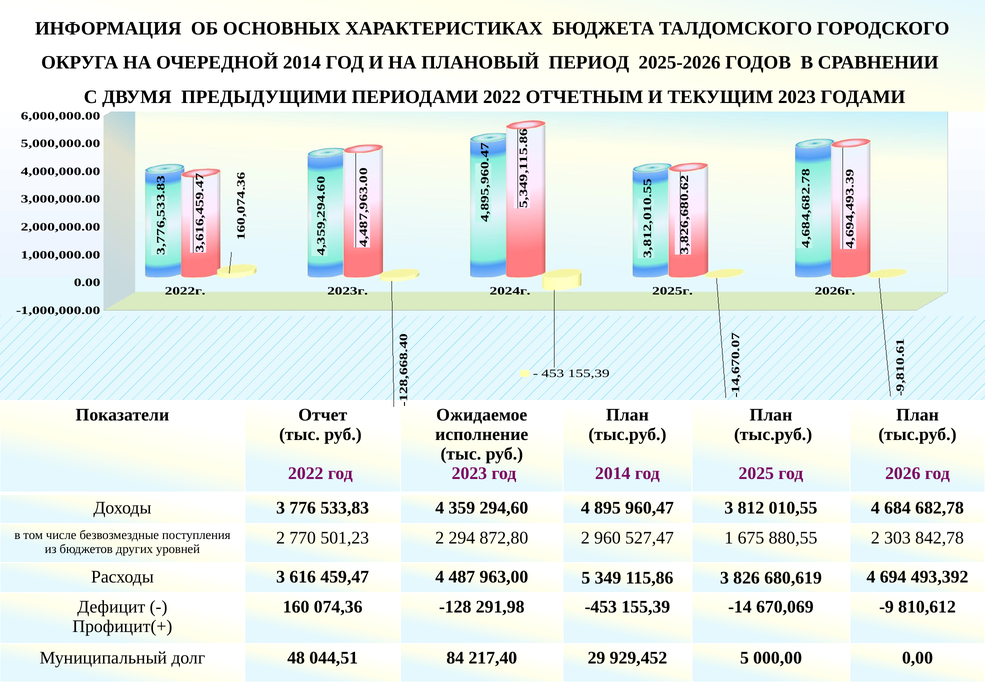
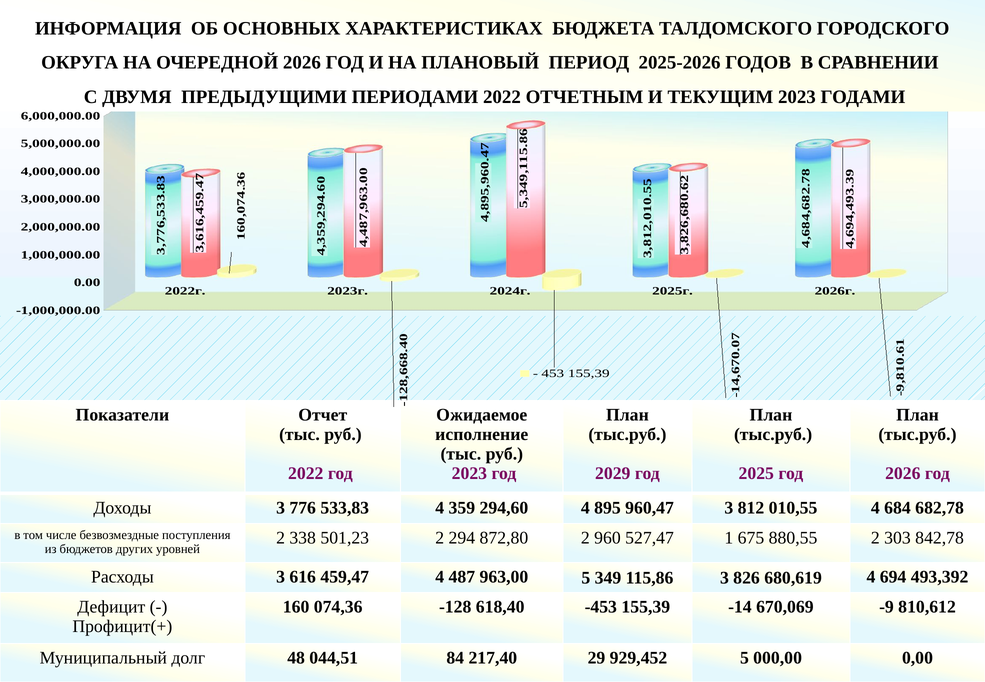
ОЧЕРЕДНОЙ 2014: 2014 -> 2026
2014 at (613, 473): 2014 -> 2029
770: 770 -> 338
291,98: 291,98 -> 618,40
